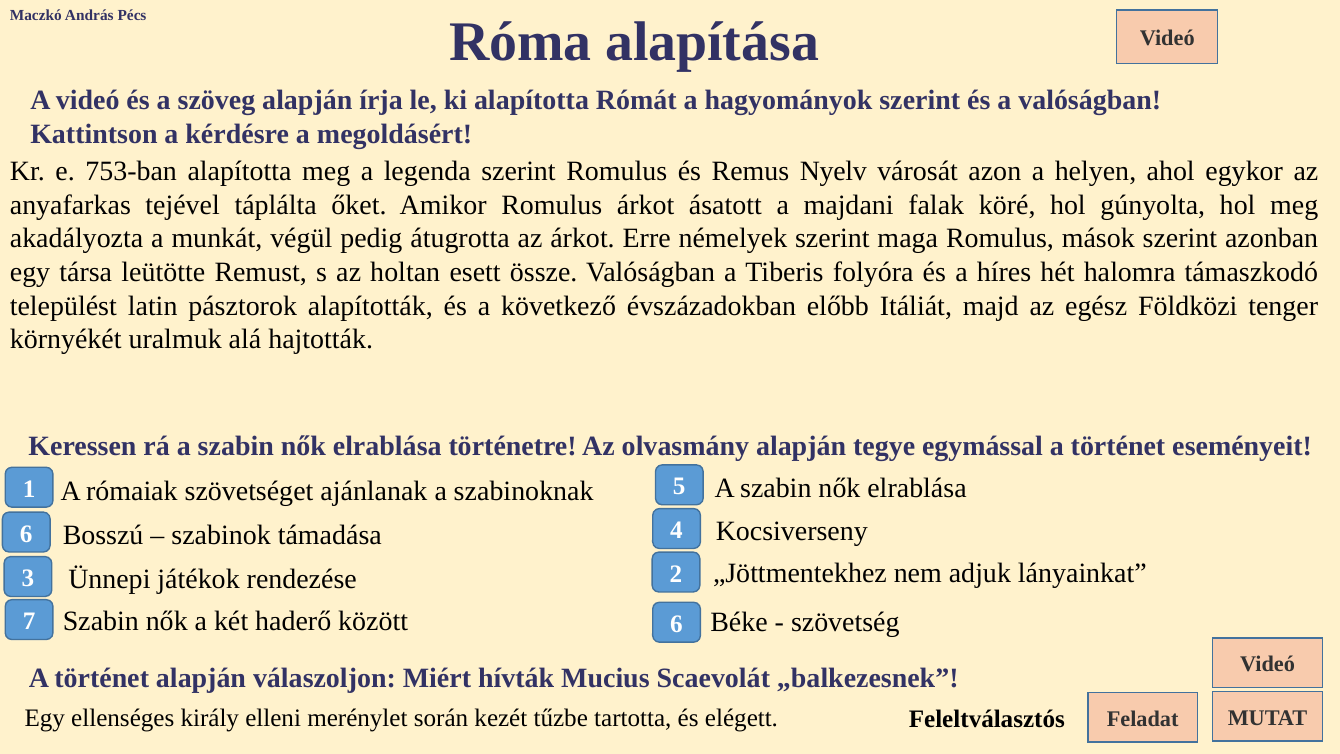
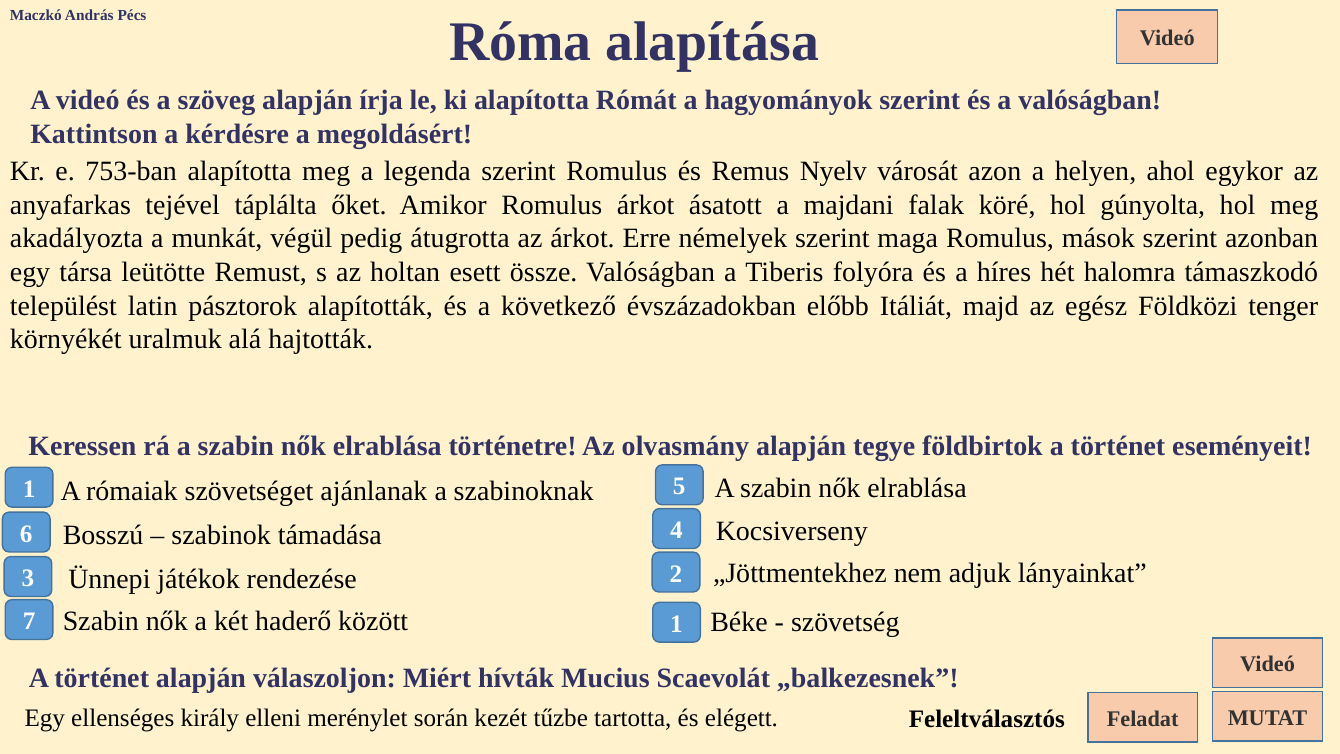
egymással: egymással -> földbirtok
7 6: 6 -> 1
